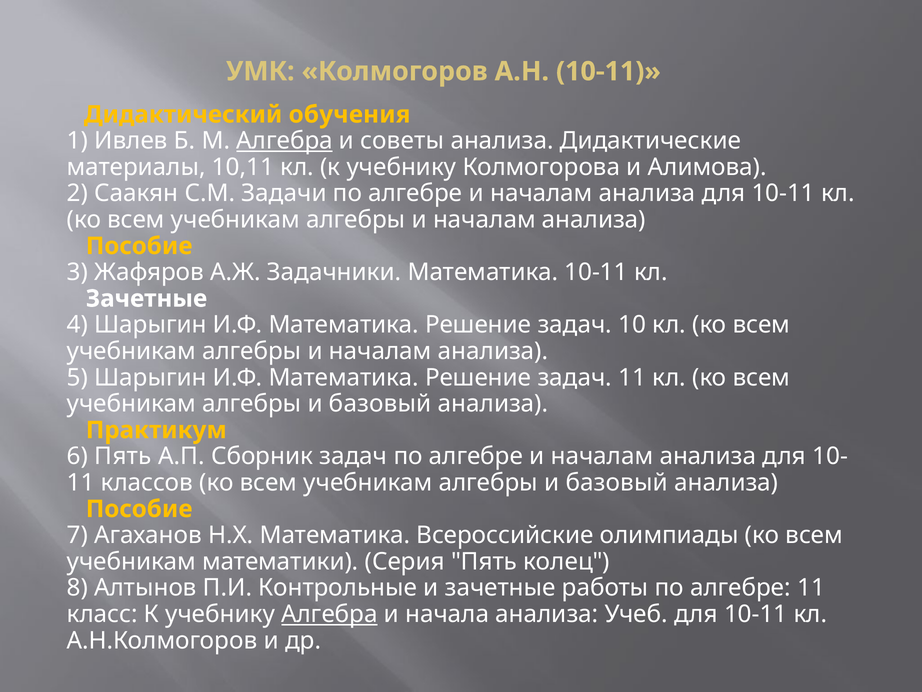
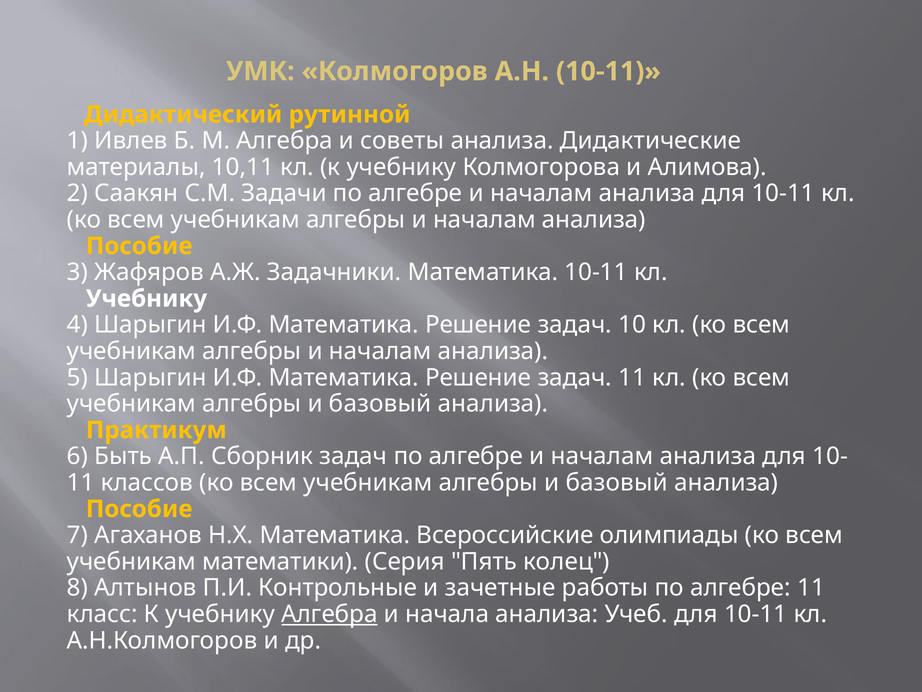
обучения: обучения -> рутинной
Алгебра at (285, 141) underline: present -> none
Зачетные at (146, 298): Зачетные -> Учебнику
6 Пять: Пять -> Быть
